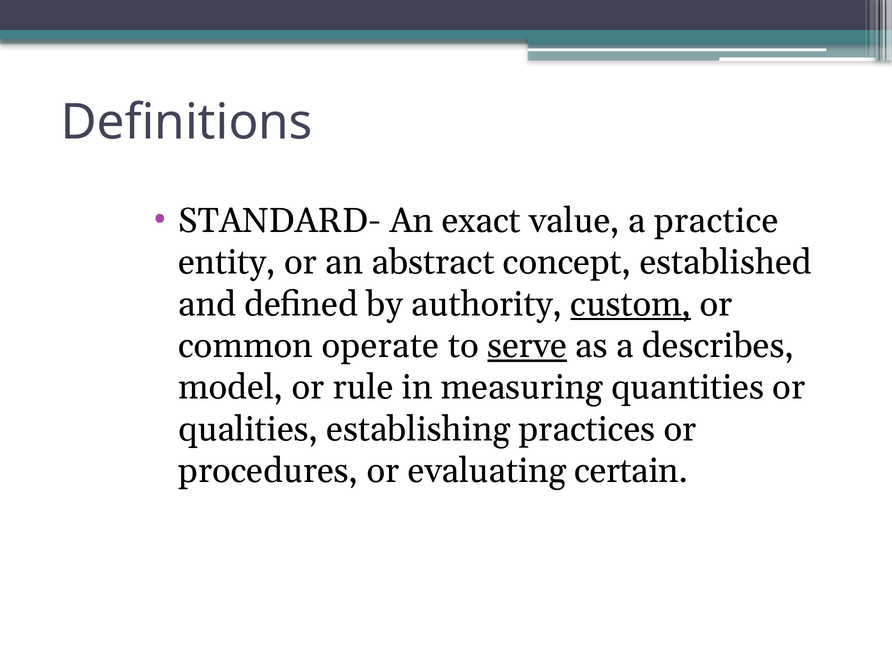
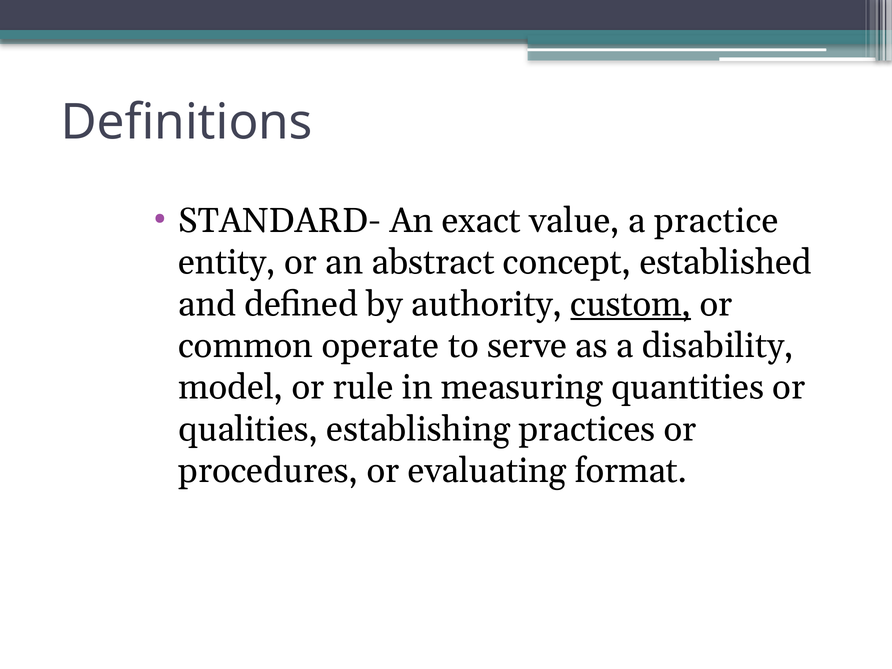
serve underline: present -> none
describes: describes -> disability
certain: certain -> format
